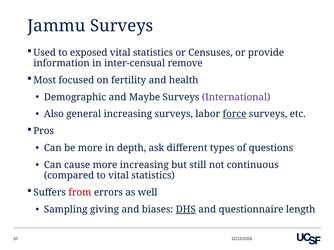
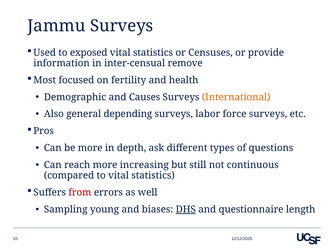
Maybe: Maybe -> Causes
International colour: purple -> orange
general increasing: increasing -> depending
force underline: present -> none
cause: cause -> reach
giving: giving -> young
